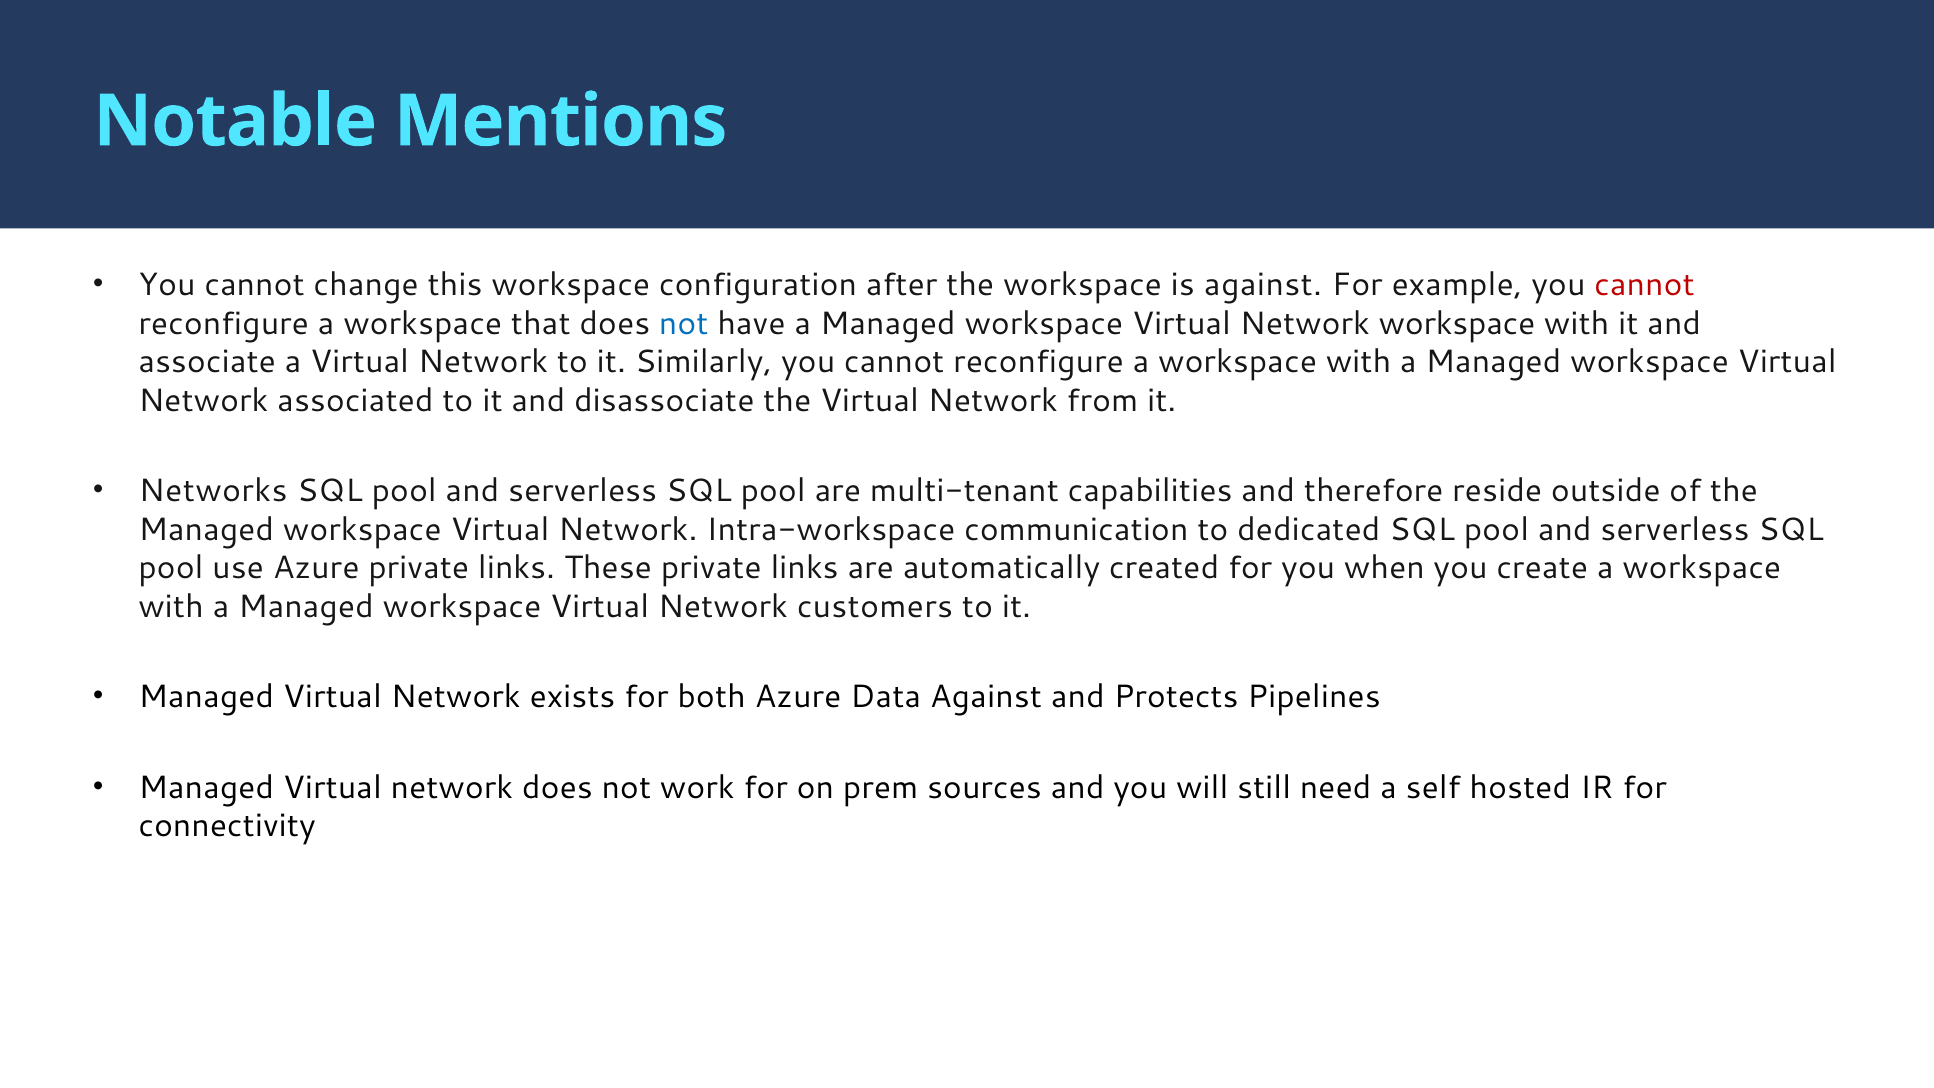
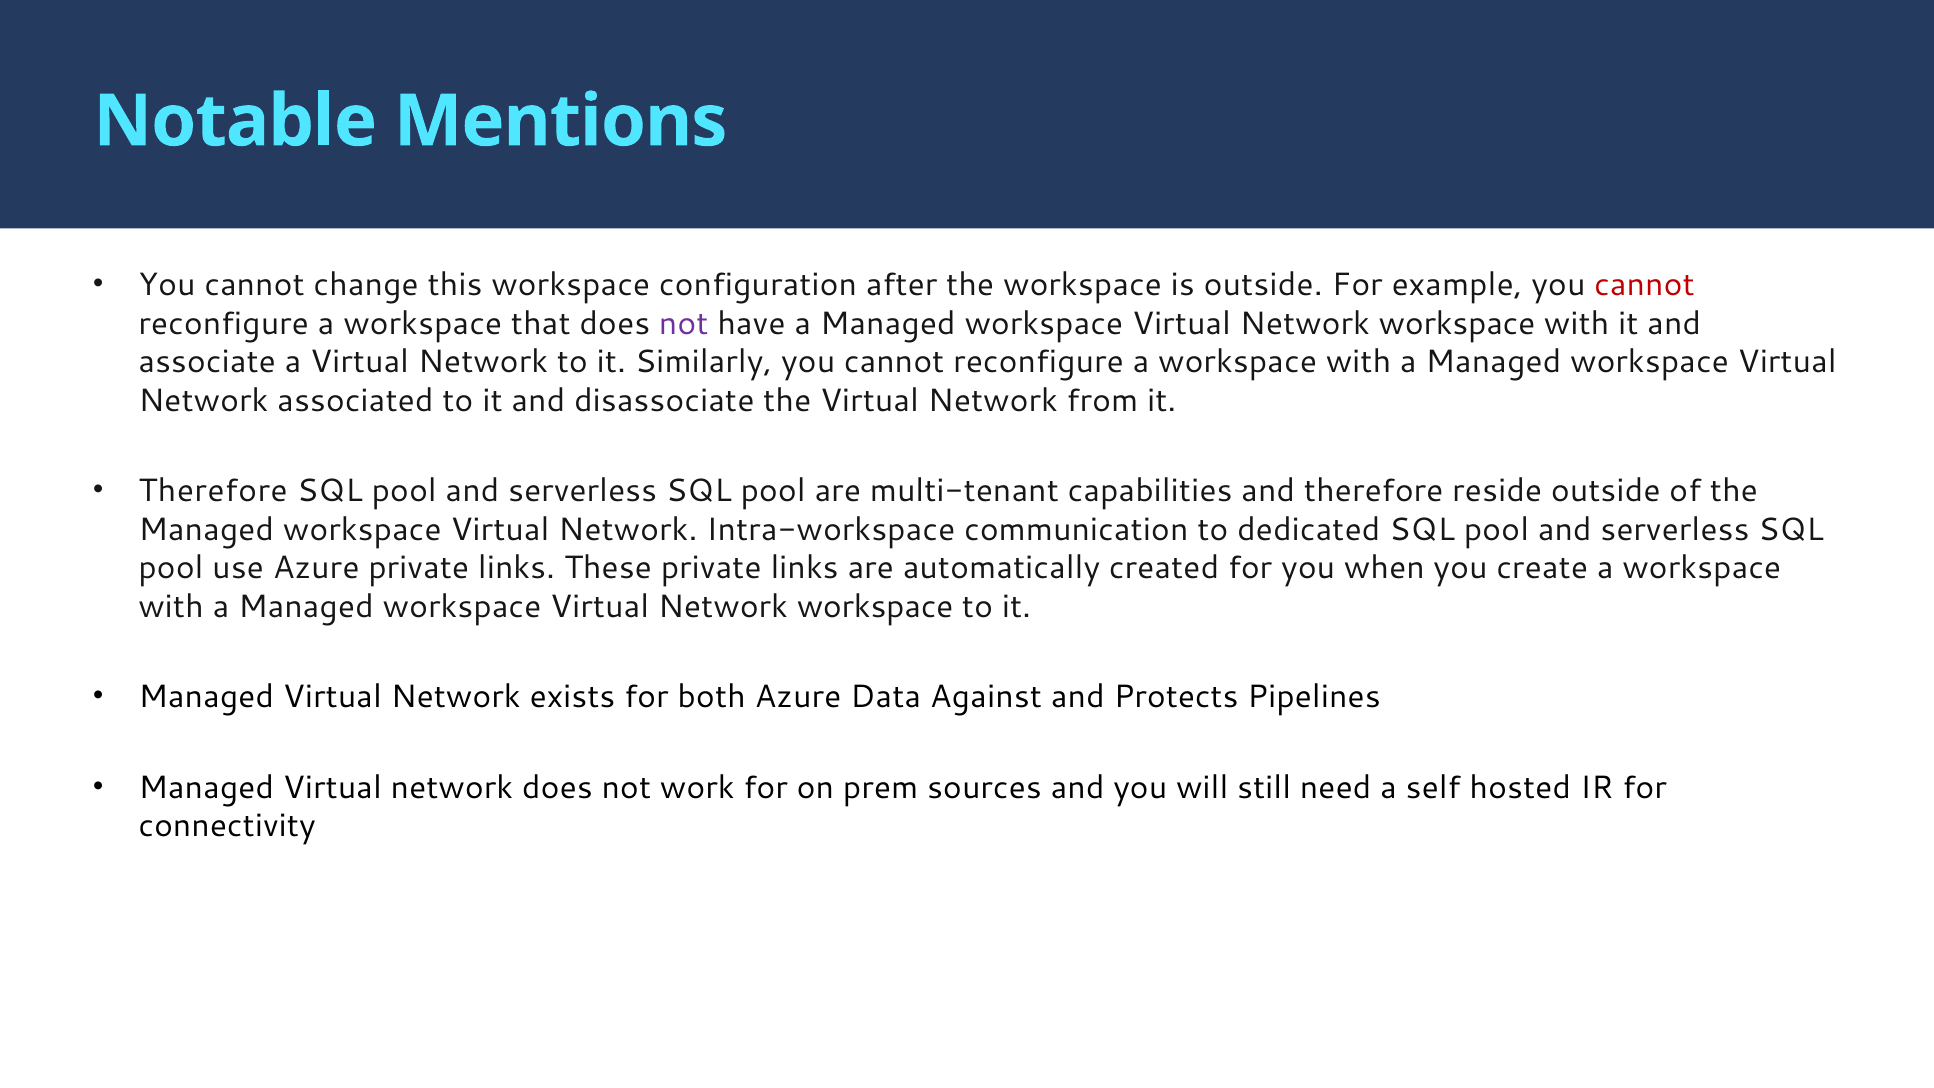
is against: against -> outside
not at (684, 323) colour: blue -> purple
Networks at (213, 491): Networks -> Therefore
customers at (875, 607): customers -> workspace
